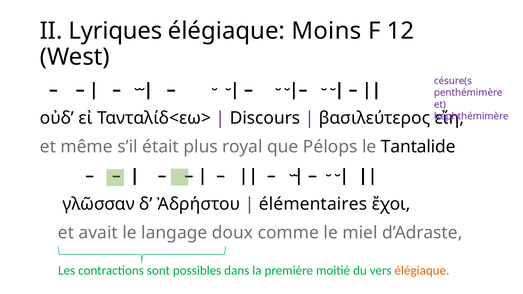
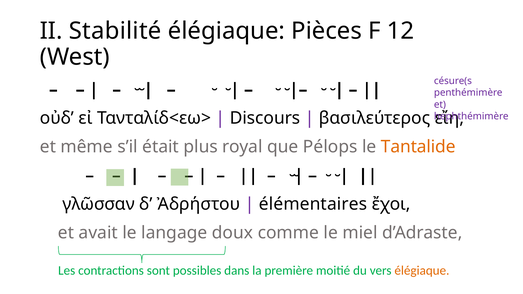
Lyriques: Lyriques -> Stabilité
Moins: Moins -> Pièces
Tantalide colour: black -> orange
